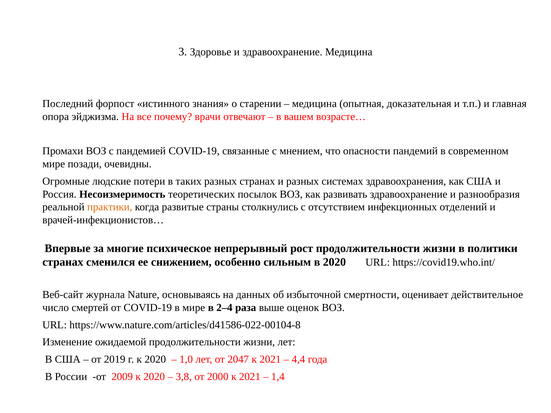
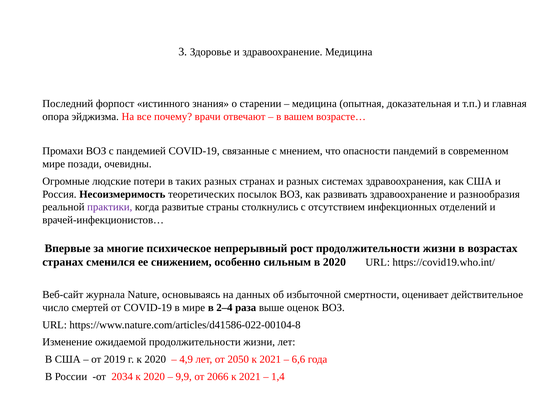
практики colour: orange -> purple
политики: политики -> возрастах
1,0: 1,0 -> 4,9
2047: 2047 -> 2050
4,4: 4,4 -> 6,6
2009: 2009 -> 2034
3,8: 3,8 -> 9,9
2000: 2000 -> 2066
